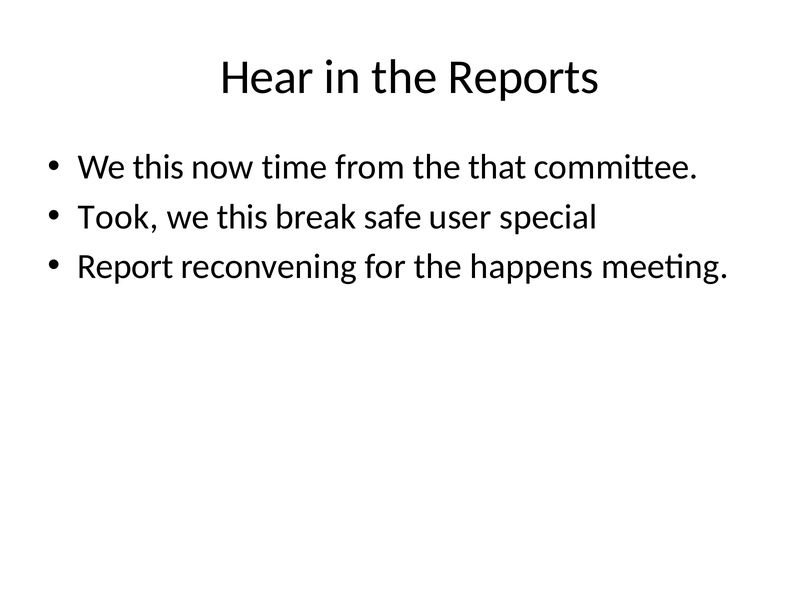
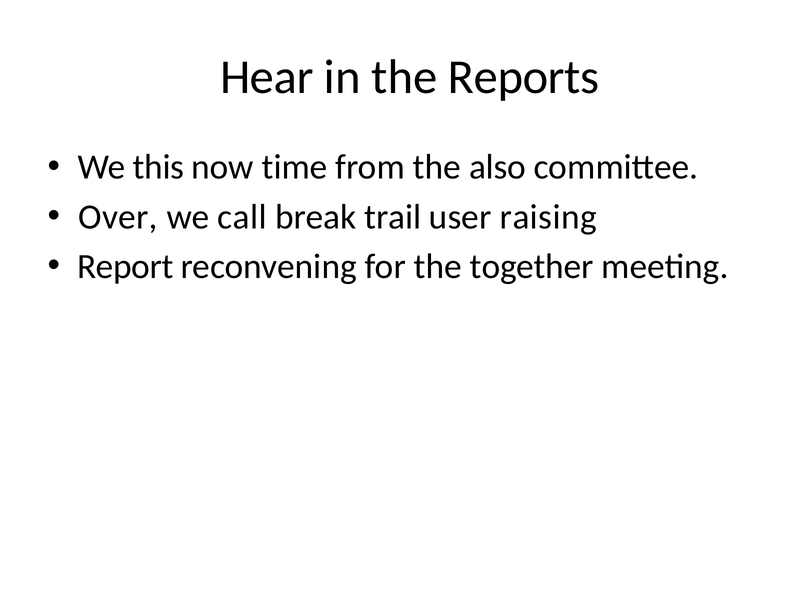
that: that -> also
Took: Took -> Over
this at (242, 217): this -> call
safe: safe -> trail
special: special -> raising
happens: happens -> together
